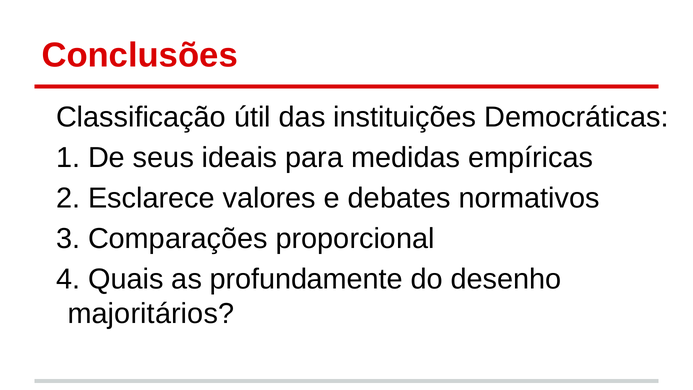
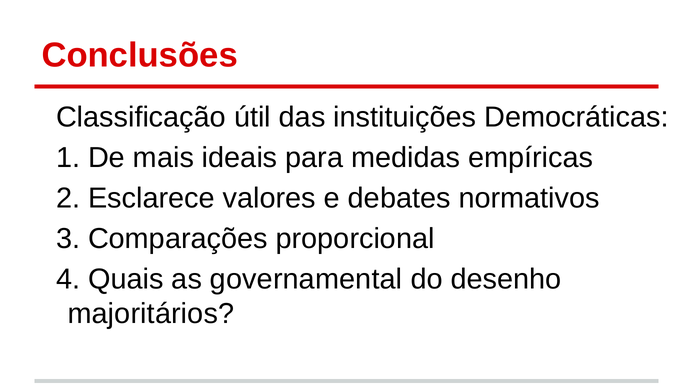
seus: seus -> mais
profundamente: profundamente -> governamental
